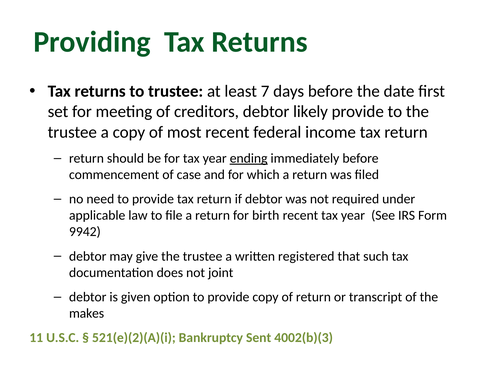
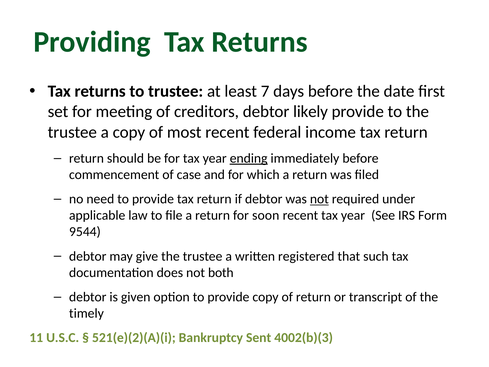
not at (319, 199) underline: none -> present
birth: birth -> soon
9942: 9942 -> 9544
joint: joint -> both
makes: makes -> timely
